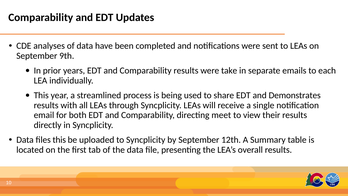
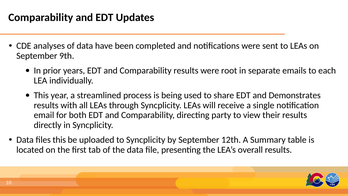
take: take -> root
meet: meet -> party
